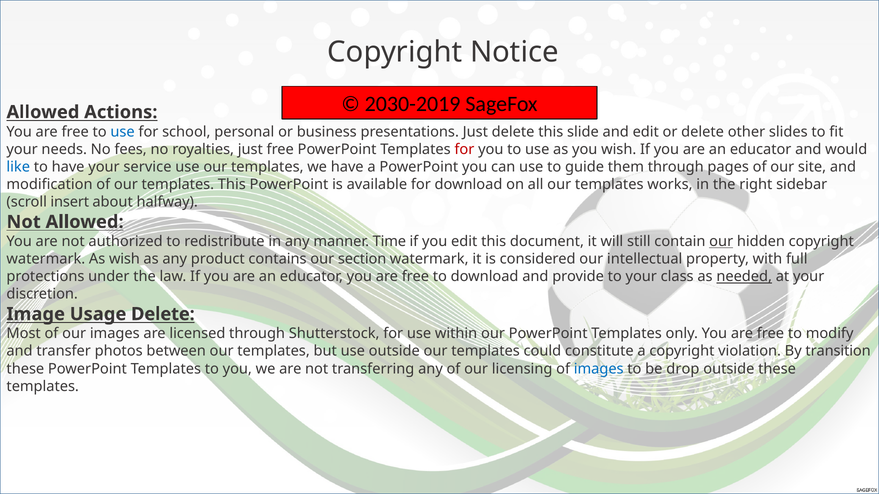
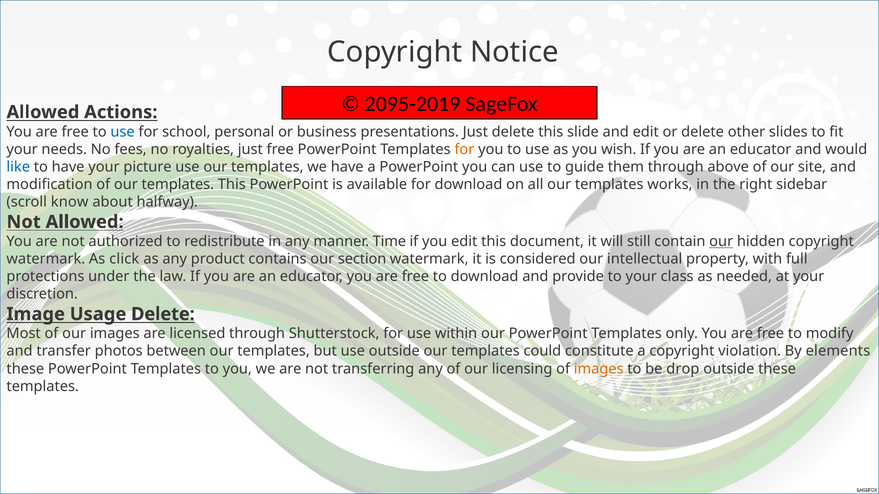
2030-2019: 2030-2019 -> 2095-2019
for at (464, 149) colour: red -> orange
service: service -> picture
pages: pages -> above
insert: insert -> know
As wish: wish -> click
needed underline: present -> none
transition: transition -> elements
images at (599, 369) colour: blue -> orange
